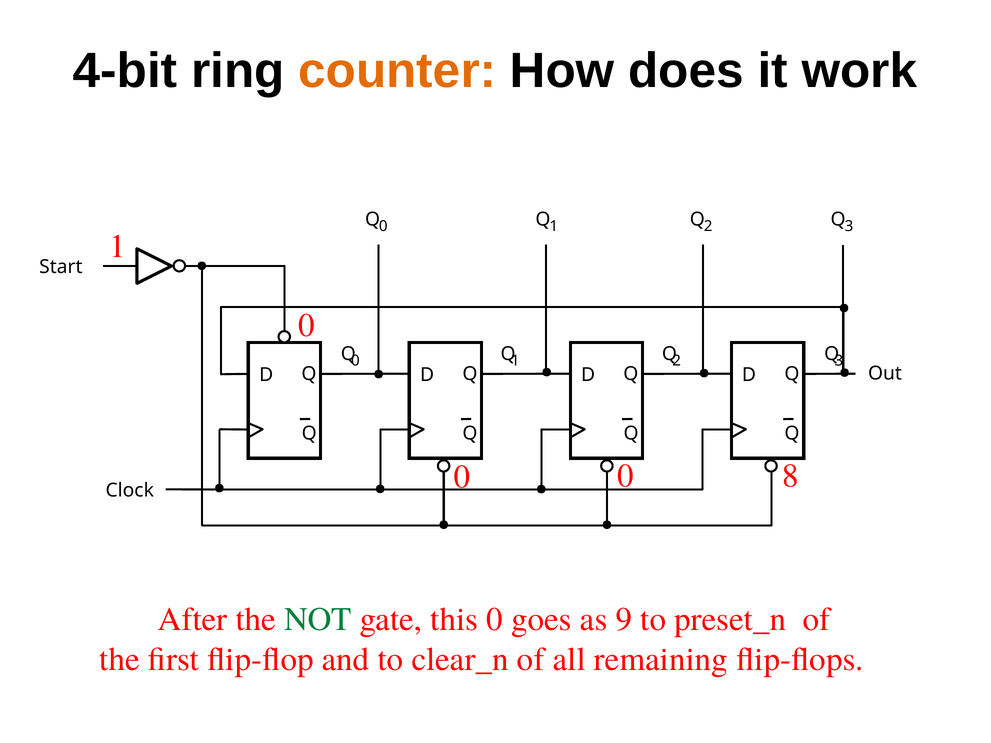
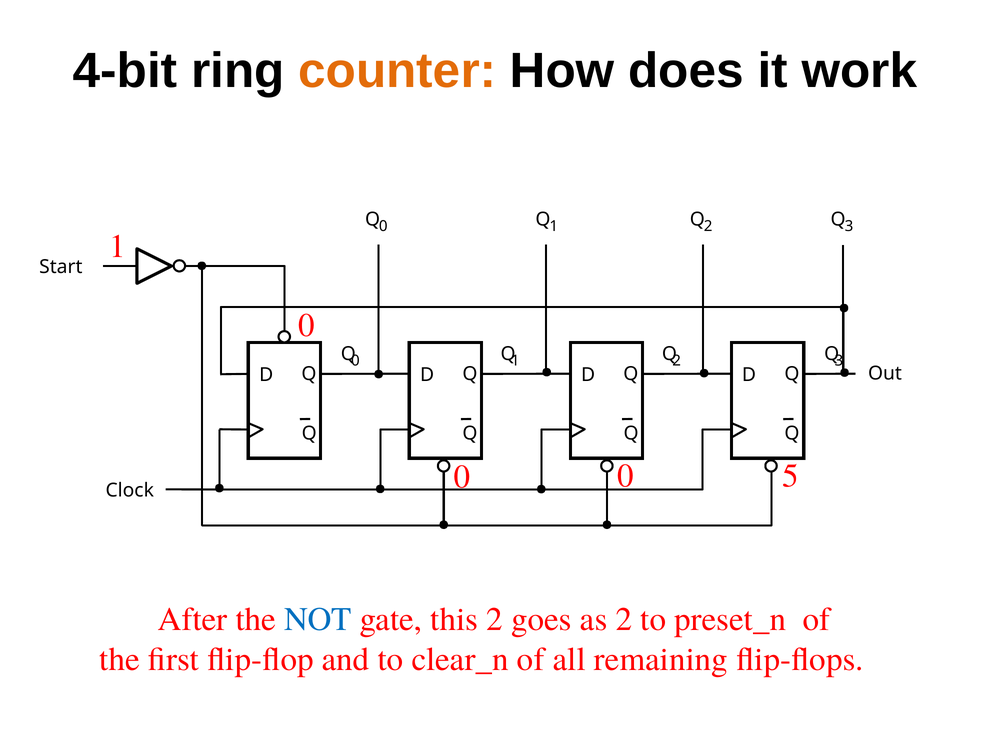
8: 8 -> 5
NOT colour: green -> blue
this 0: 0 -> 2
as 9: 9 -> 2
